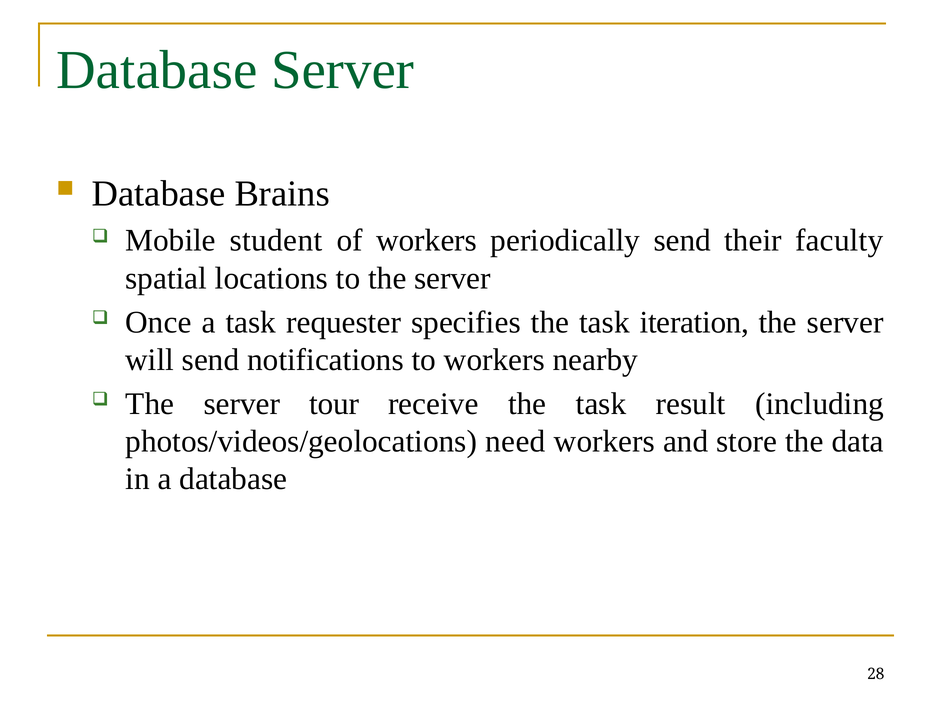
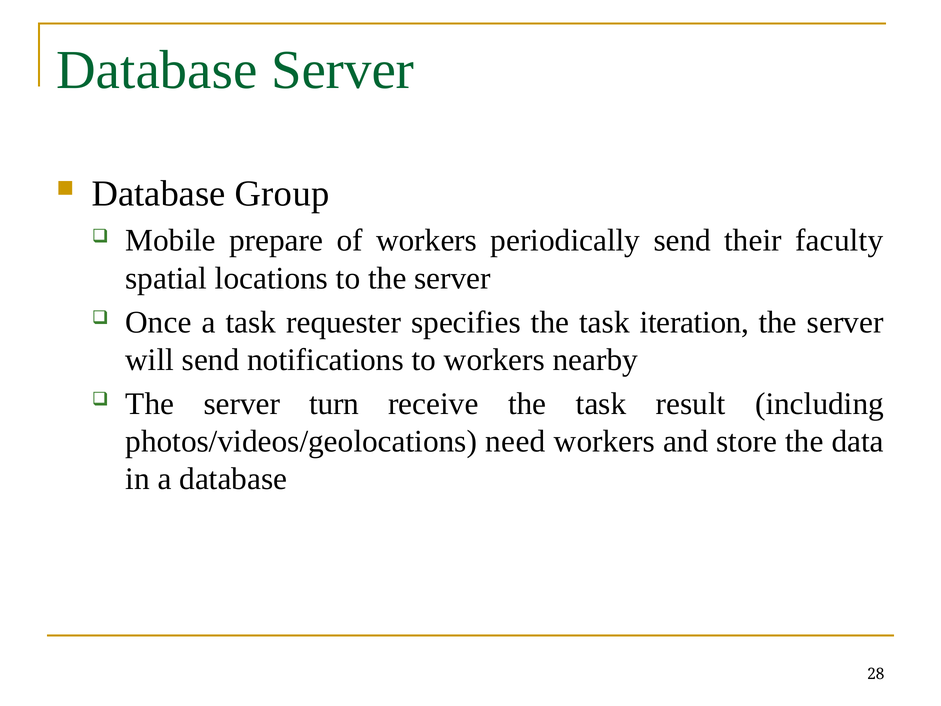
Brains: Brains -> Group
student: student -> prepare
tour: tour -> turn
